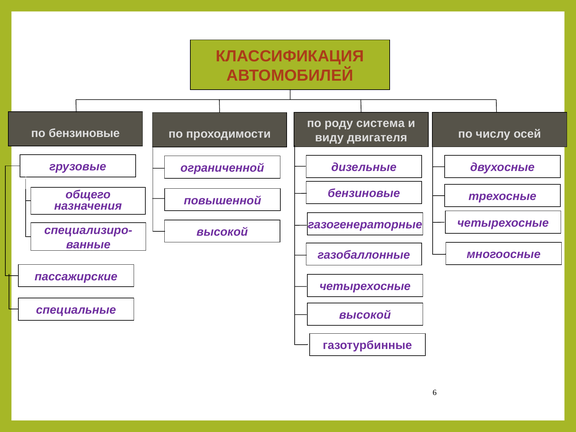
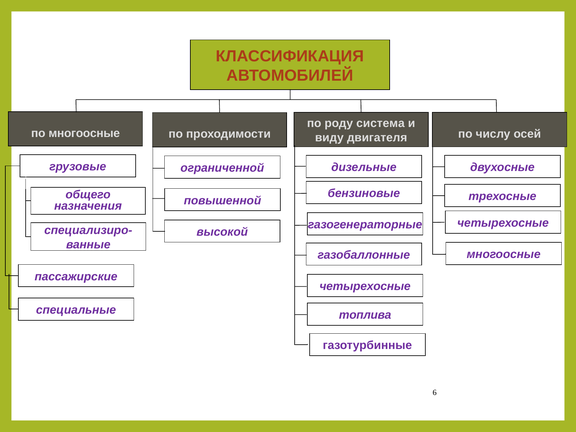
по бензиновые: бензиновые -> многоосные
высокой at (365, 315): высокой -> топлива
